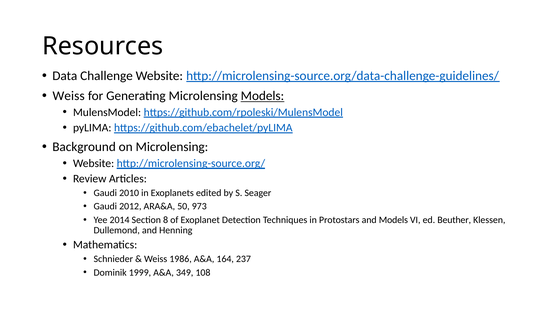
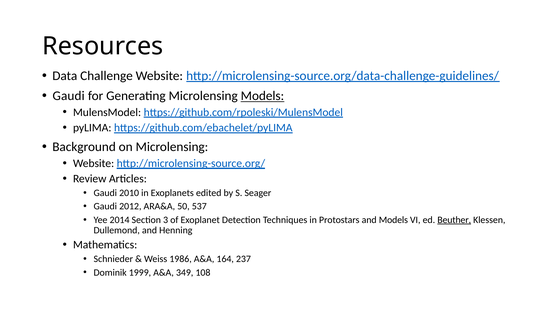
Weiss at (69, 96): Weiss -> Gaudi
973: 973 -> 537
8: 8 -> 3
Beuther underline: none -> present
